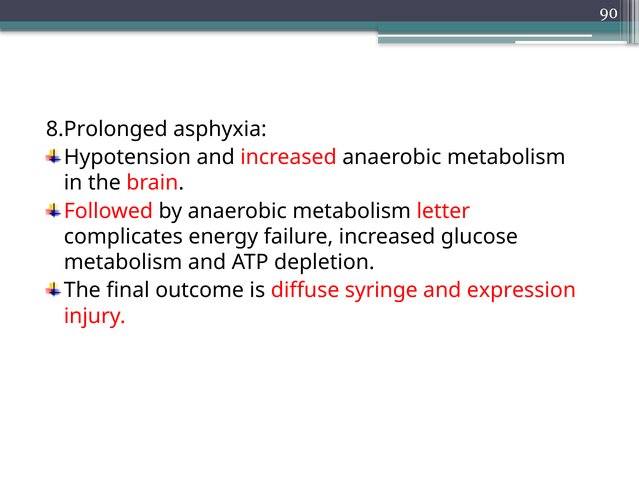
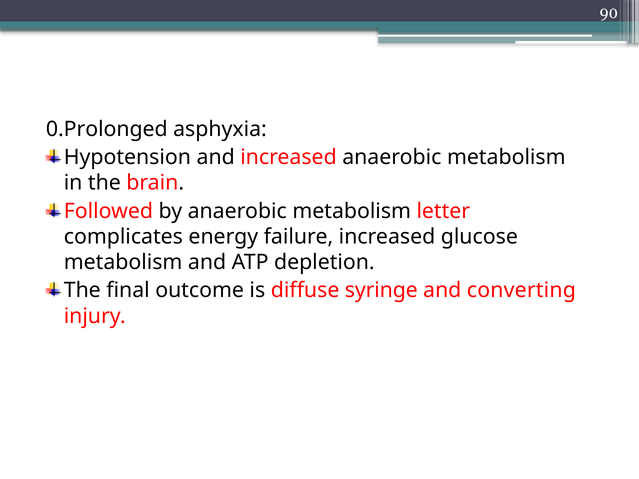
8.Prolonged: 8.Prolonged -> 0.Prolonged
expression: expression -> converting
